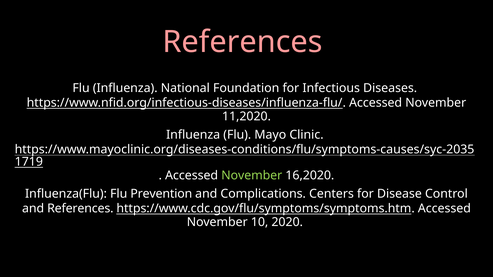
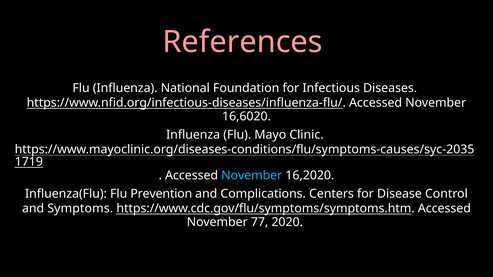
11,2020: 11,2020 -> 16,6020
November at (252, 176) colour: light green -> light blue
and References: References -> Symptoms
10: 10 -> 77
